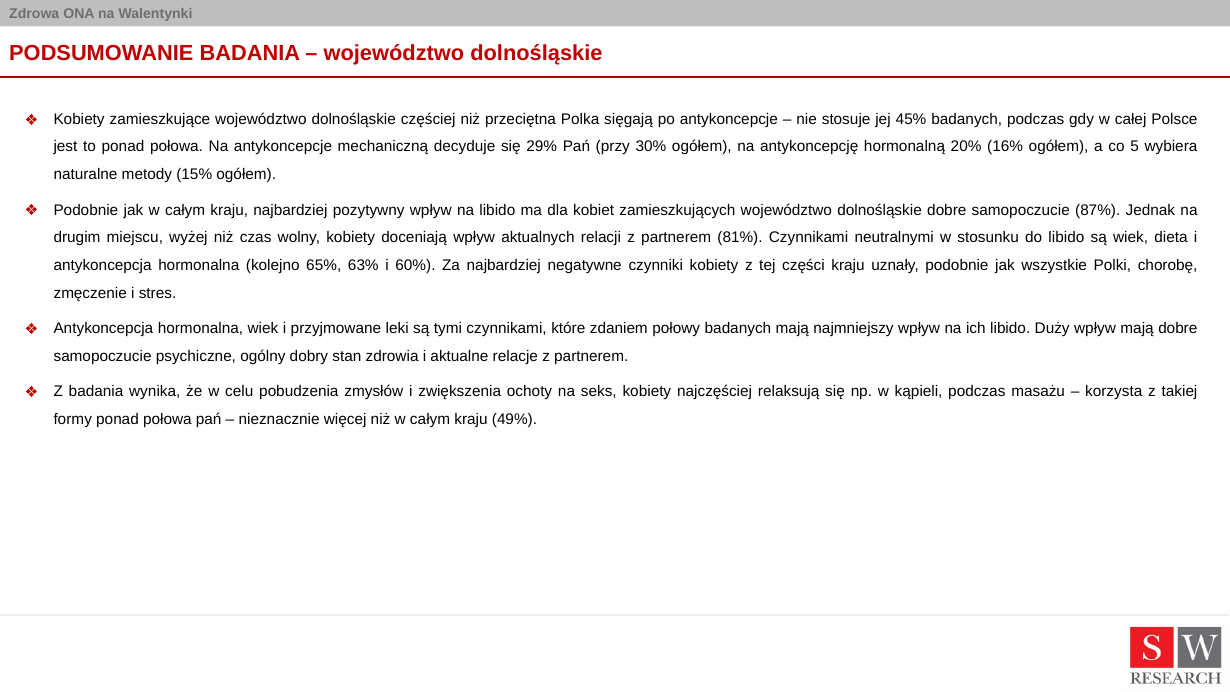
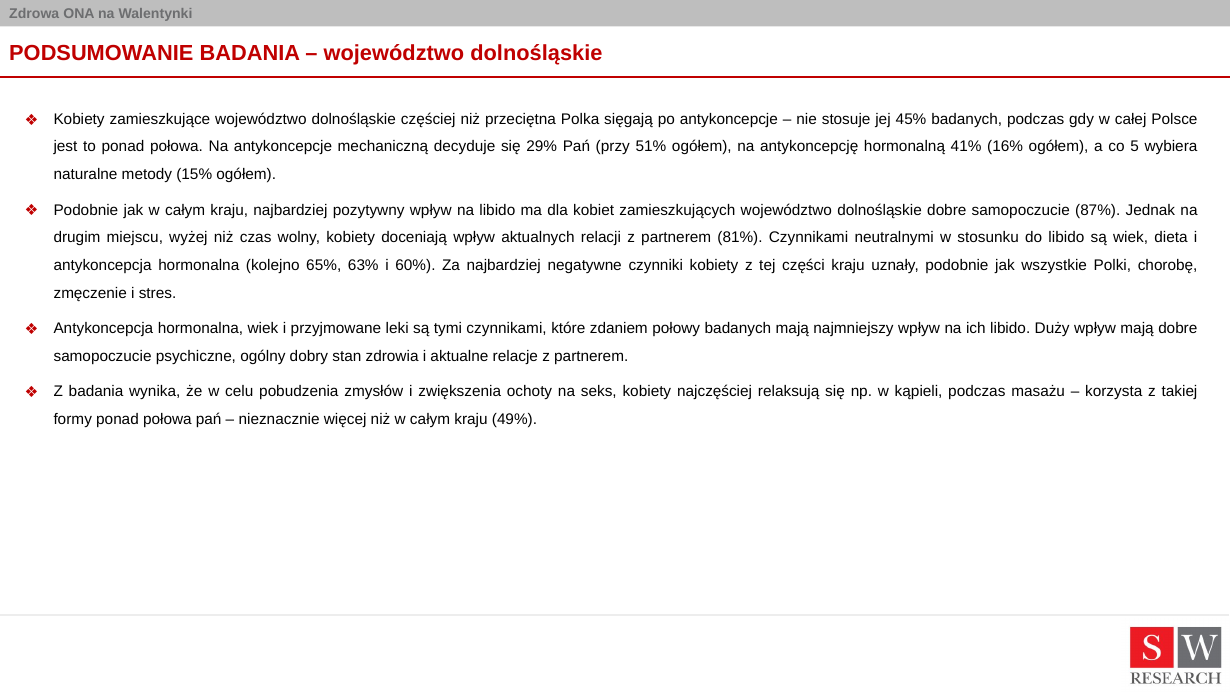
30%: 30% -> 51%
20%: 20% -> 41%
